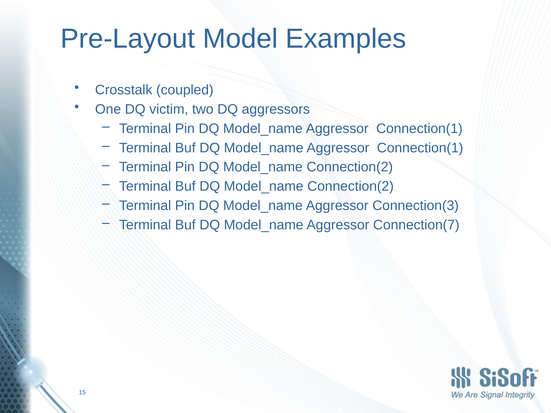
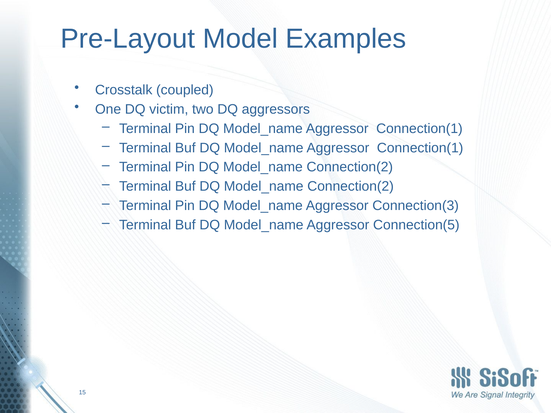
Connection(7: Connection(7 -> Connection(5
